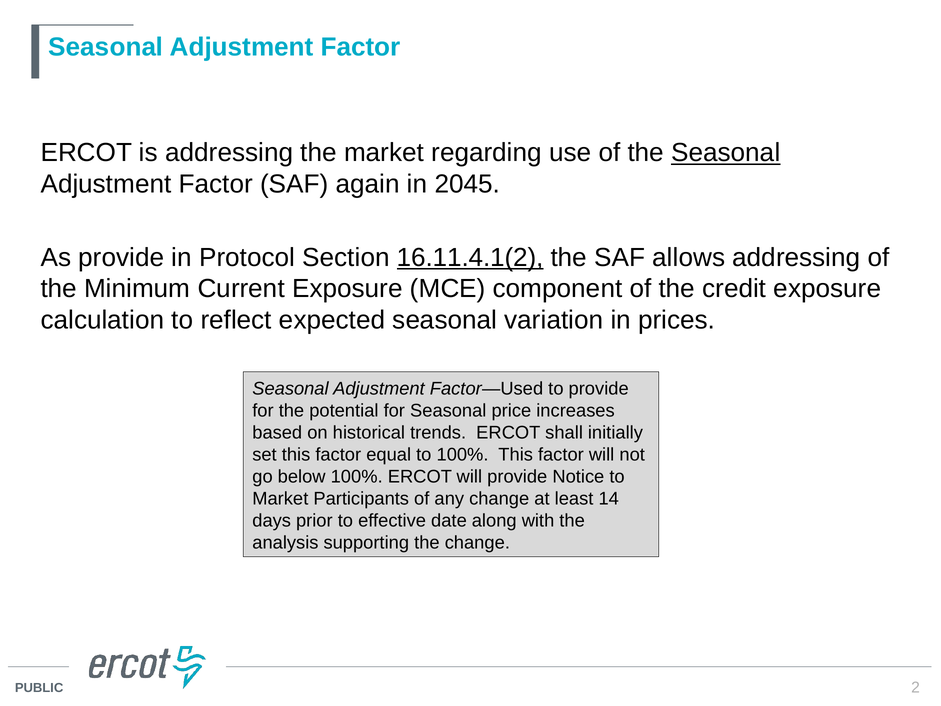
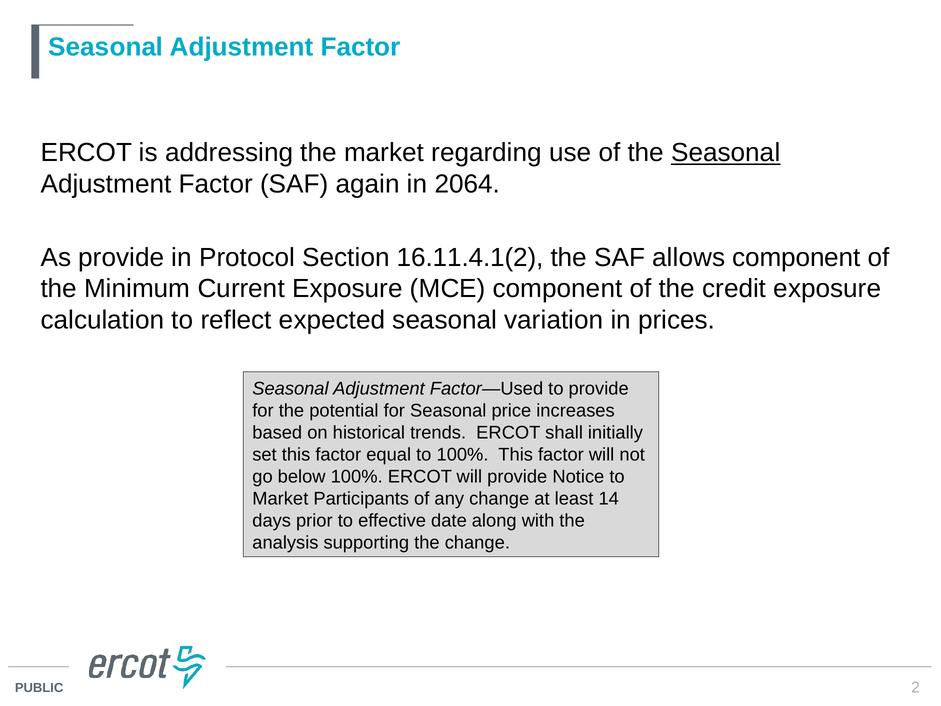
2045: 2045 -> 2064
16.11.4.1(2 underline: present -> none
allows addressing: addressing -> component
